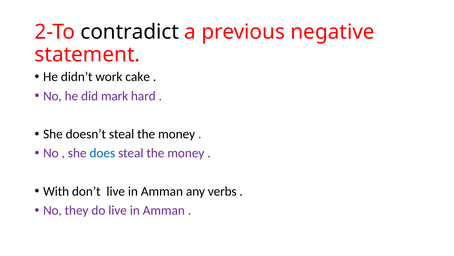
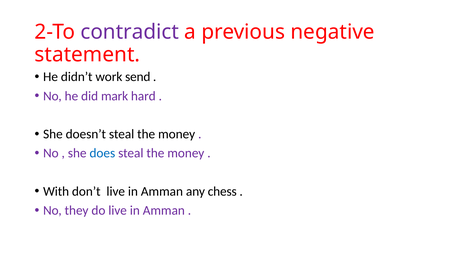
contradict colour: black -> purple
cake: cake -> send
verbs: verbs -> chess
